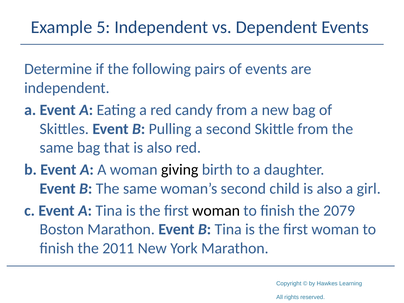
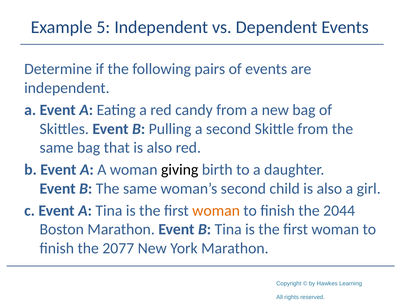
woman at (216, 211) colour: black -> orange
2079: 2079 -> 2044
2011: 2011 -> 2077
